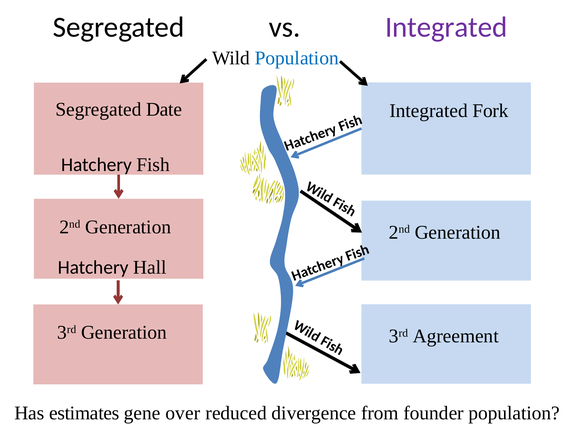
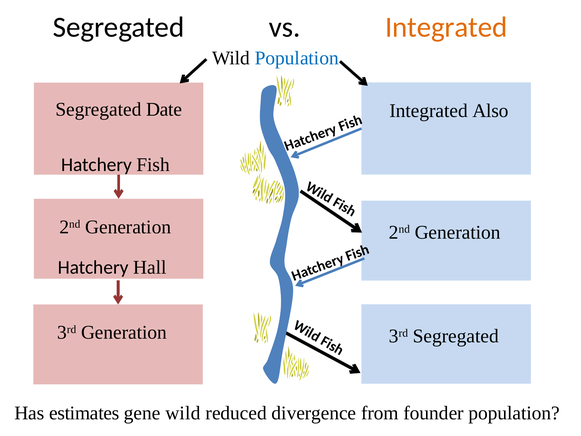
Integrated at (446, 27) colour: purple -> orange
Fork: Fork -> Also
3rd Agreement: Agreement -> Segregated
gene over: over -> wild
